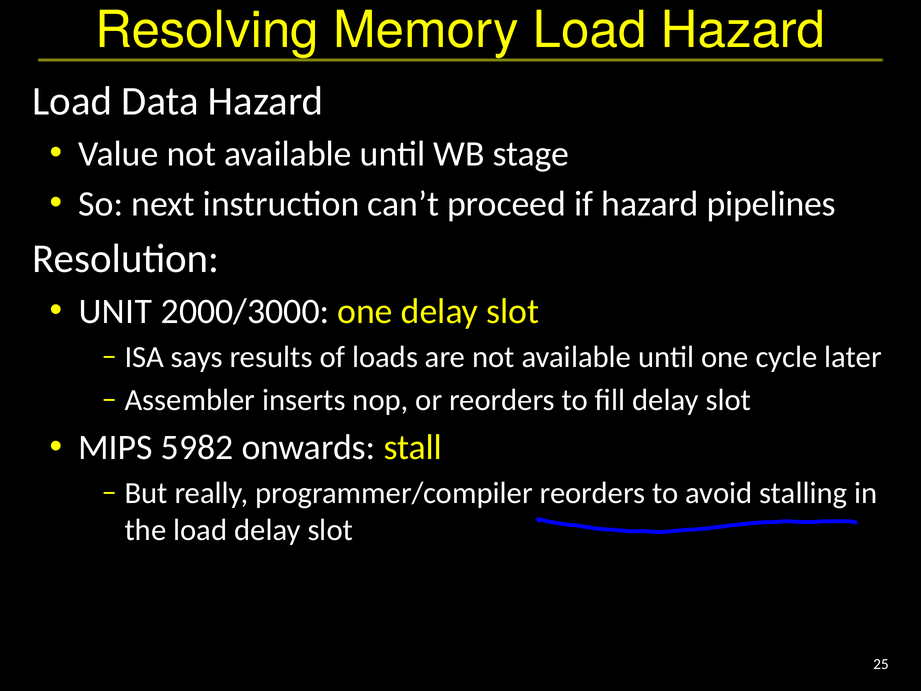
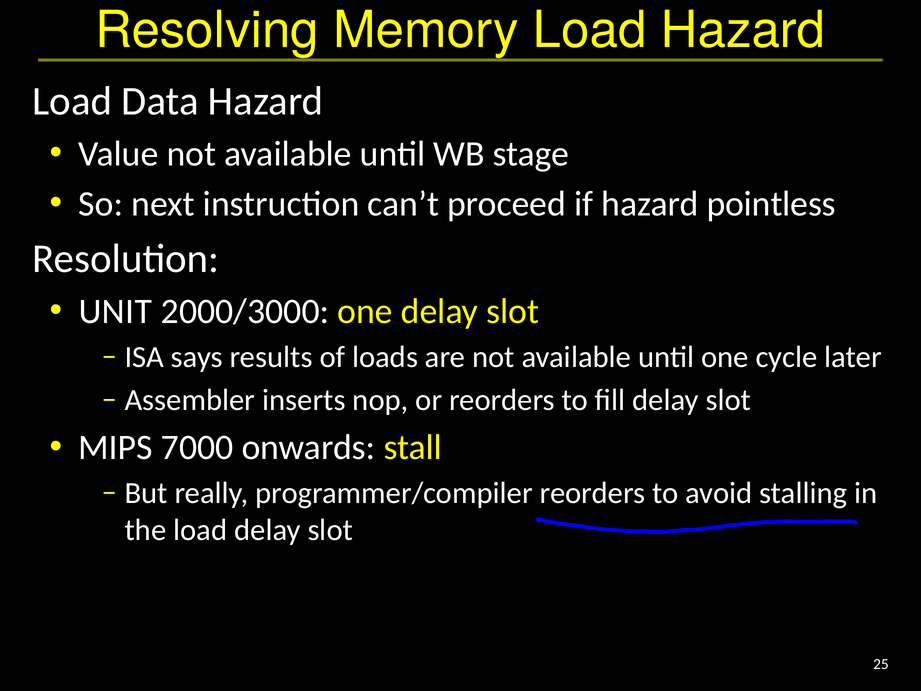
pipelines: pipelines -> pointless
5982: 5982 -> 7000
